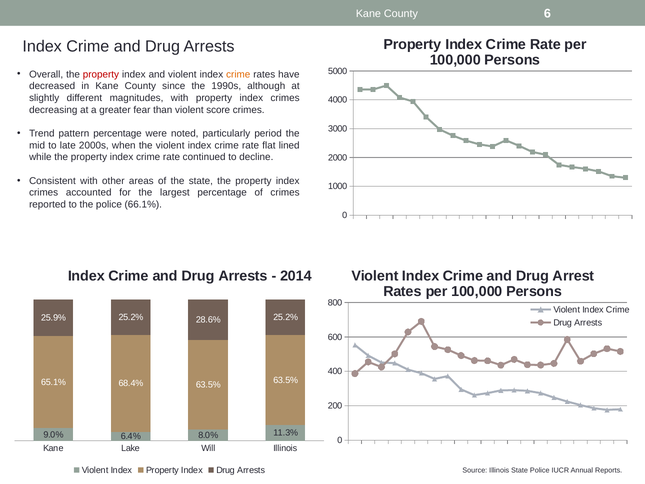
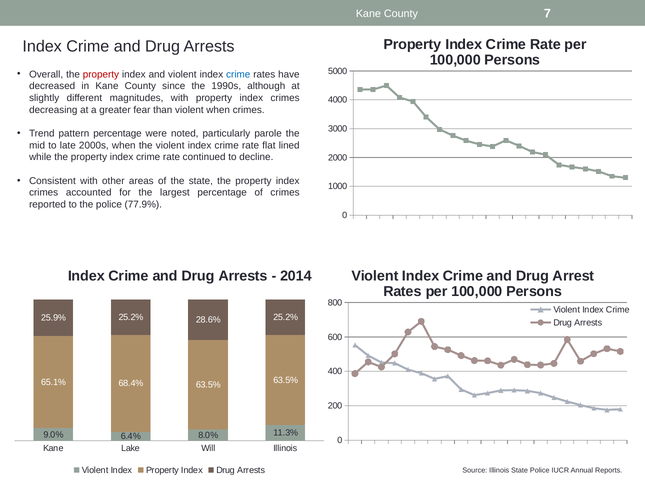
6: 6 -> 7
crime at (238, 74) colour: orange -> blue
violent score: score -> when
period: period -> parole
66.1%: 66.1% -> 77.9%
